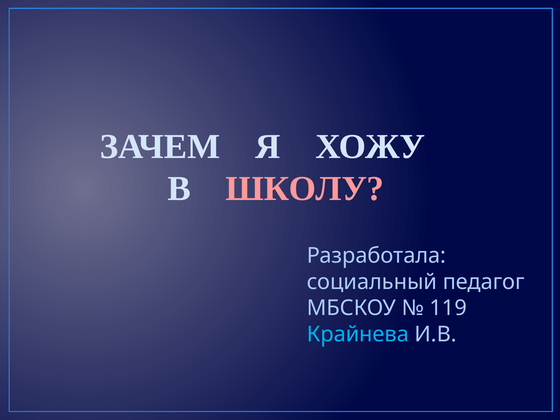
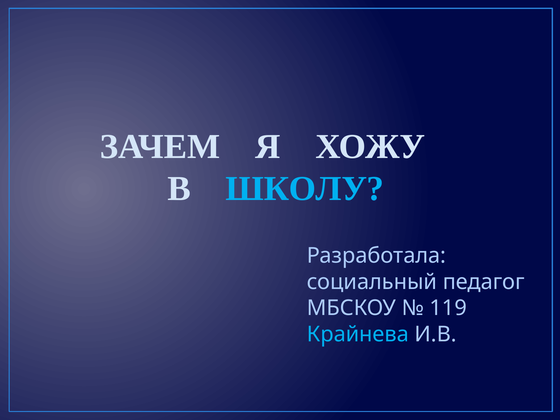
ШКОЛУ colour: pink -> light blue
